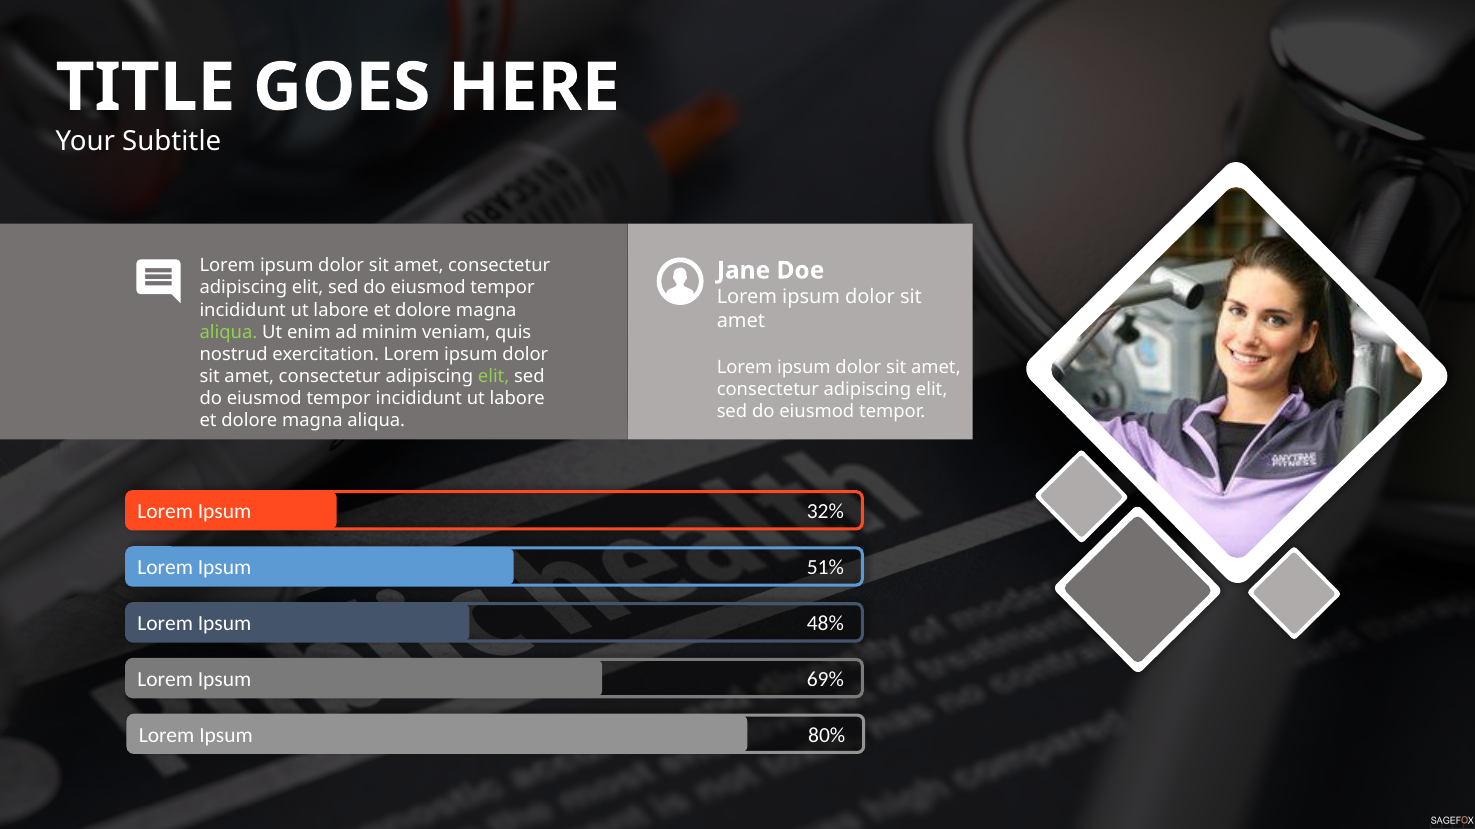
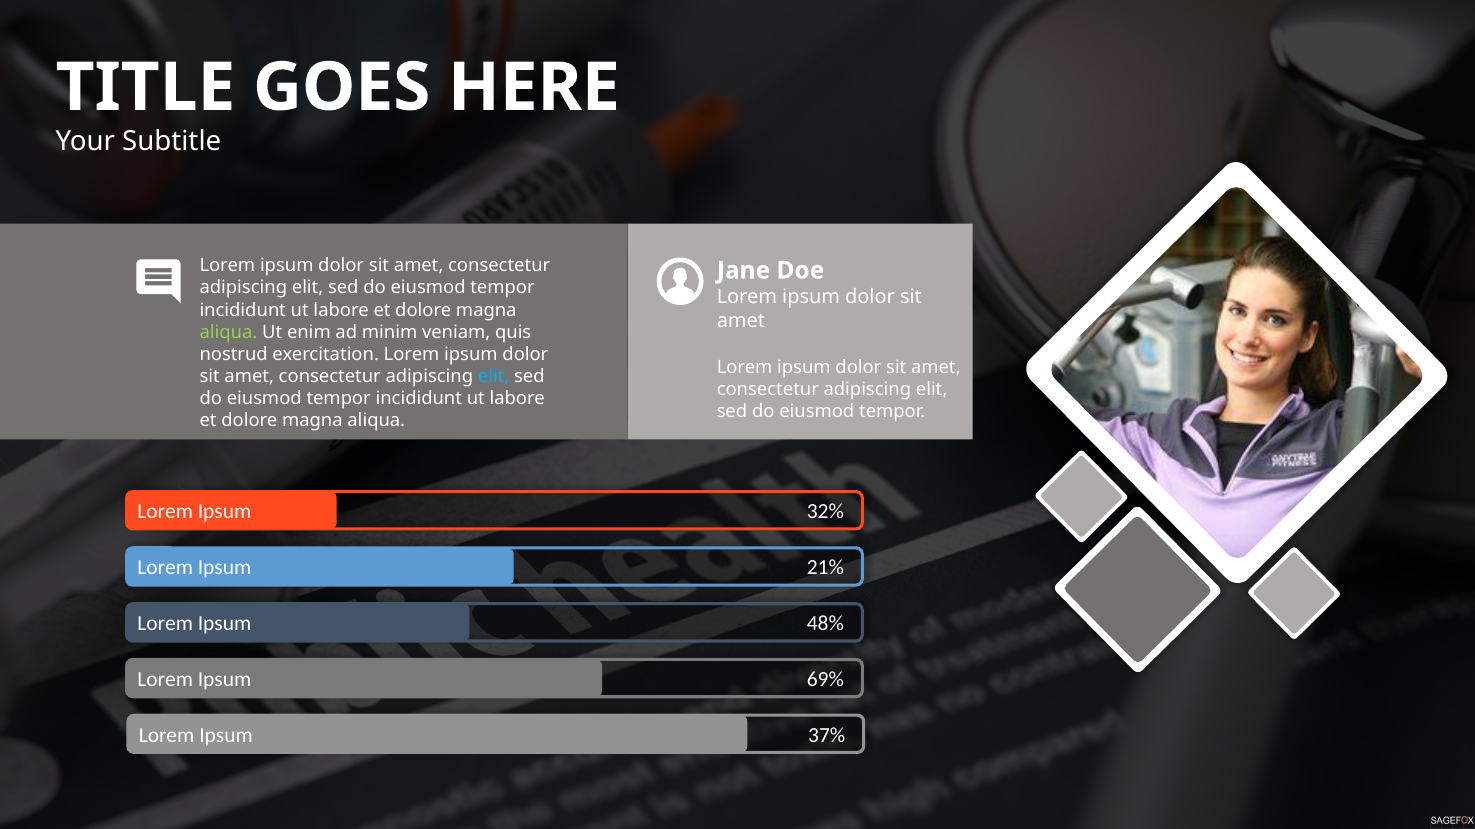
elit at (494, 377) colour: light green -> light blue
51%: 51% -> 21%
80%: 80% -> 37%
